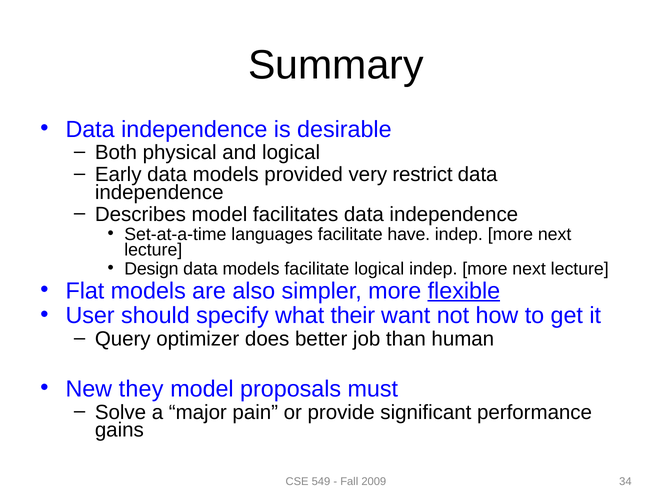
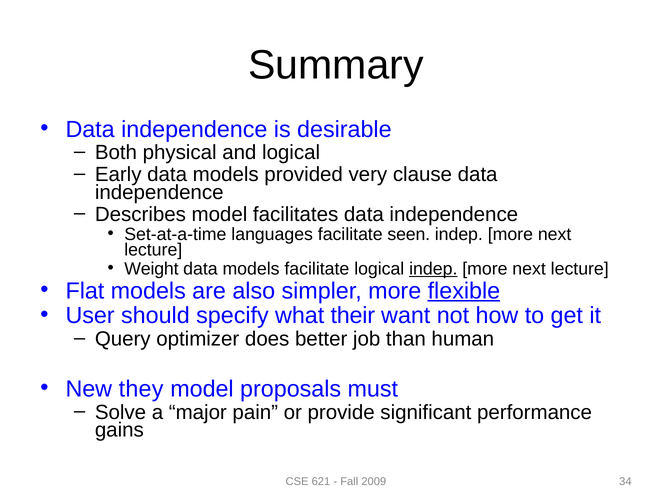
restrict: restrict -> clause
have: have -> seen
Design: Design -> Weight
indep at (433, 269) underline: none -> present
549: 549 -> 621
